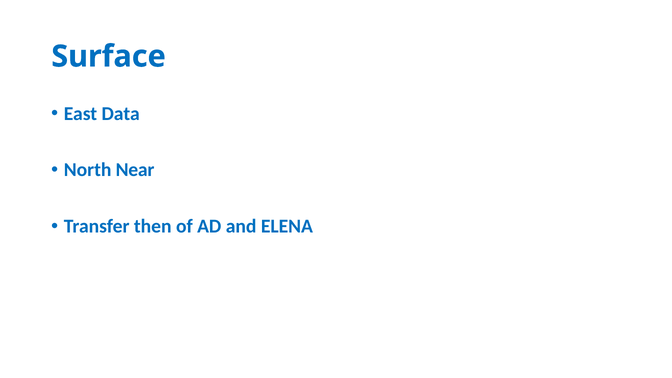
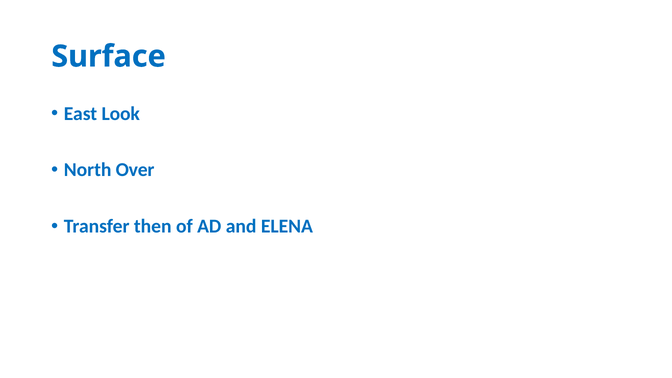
Data: Data -> Look
Near: Near -> Over
